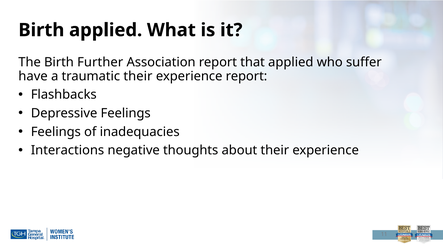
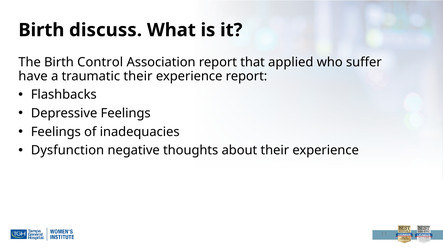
Birth applied: applied -> discuss
Further: Further -> Control
Interactions: Interactions -> Dysfunction
